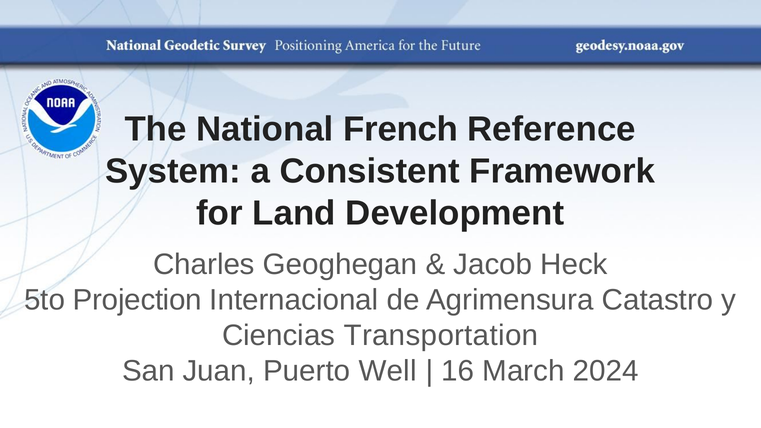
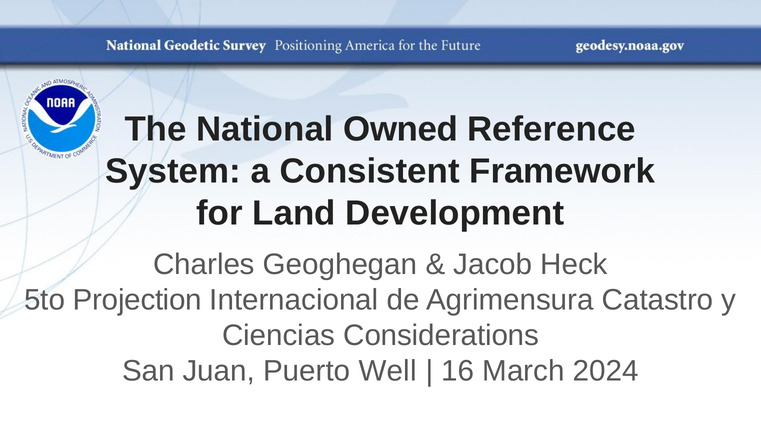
French: French -> Owned
Transportation: Transportation -> Considerations
